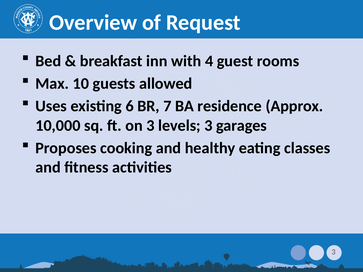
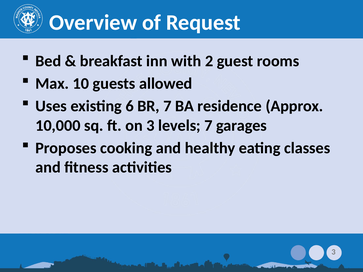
4: 4 -> 2
levels 3: 3 -> 7
